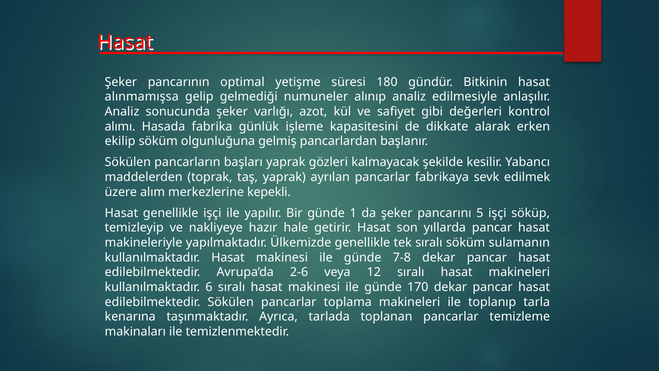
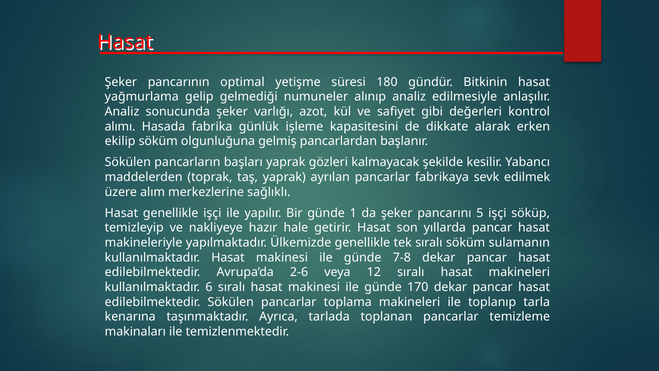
alınmamışsa: alınmamışsa -> yağmurlama
kepekli: kepekli -> sağlıklı
